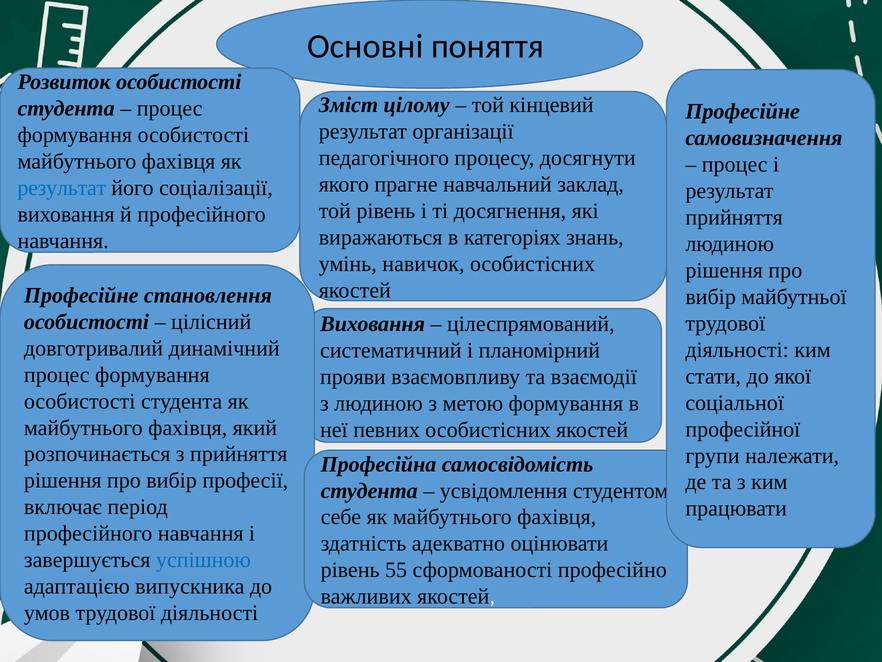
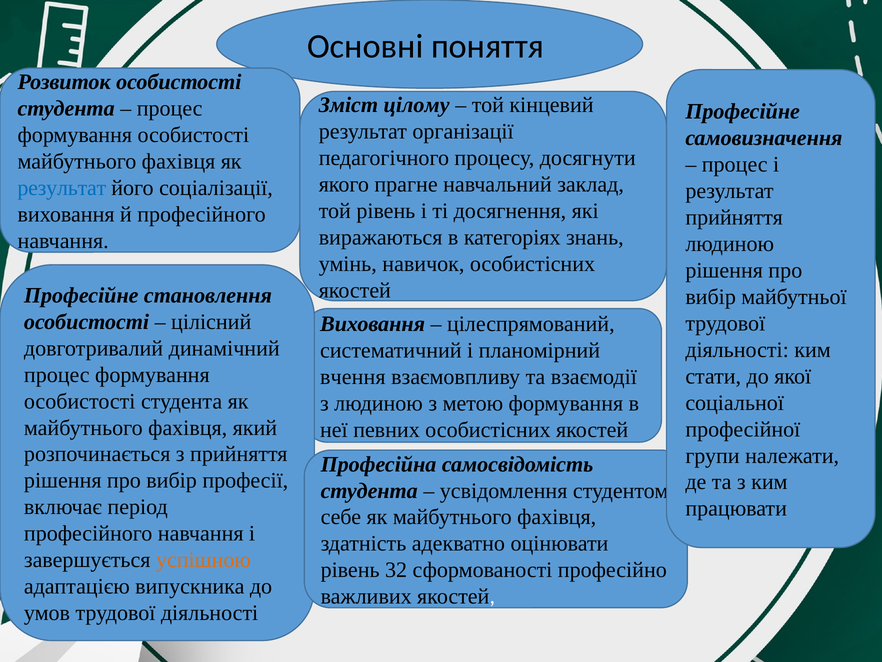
прояви: прояви -> вчення
успішною colour: blue -> orange
55: 55 -> 32
